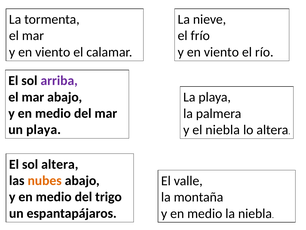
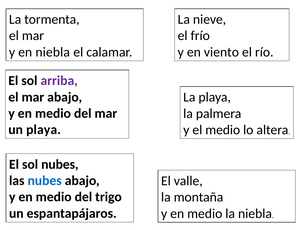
viento at (53, 52): viento -> niebla
el niebla: niebla -> medio
sol altera: altera -> nubes
nubes at (45, 180) colour: orange -> blue
